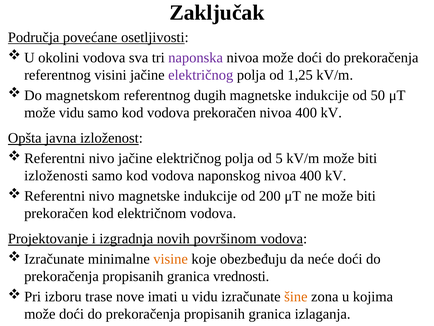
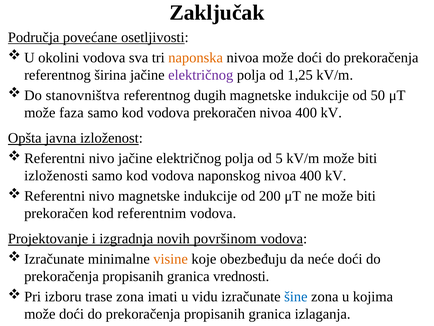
naponska colour: purple -> orange
visini: visini -> širina
magnetskom: magnetskom -> stanovništva
može vidu: vidu -> faza
električnom: električnom -> referentnim
trase nove: nove -> zona
šine colour: orange -> blue
